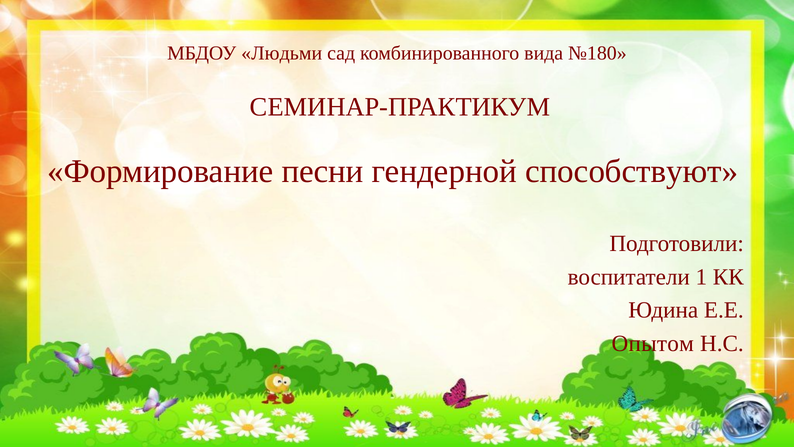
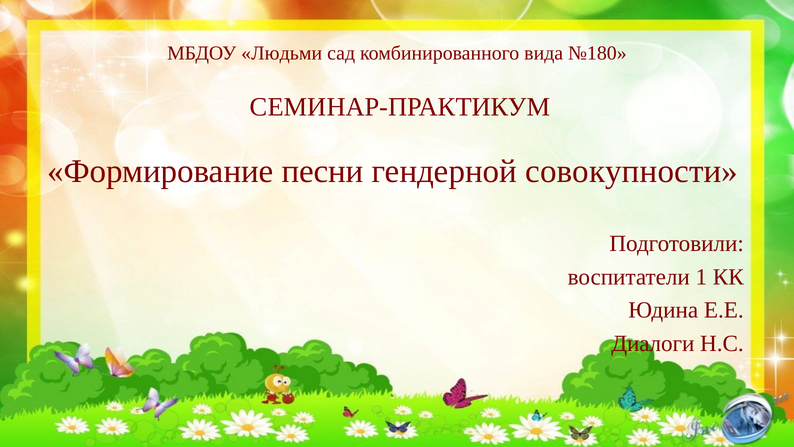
способствуют: способствуют -> совокупности
Опытом: Опытом -> Диалоги
